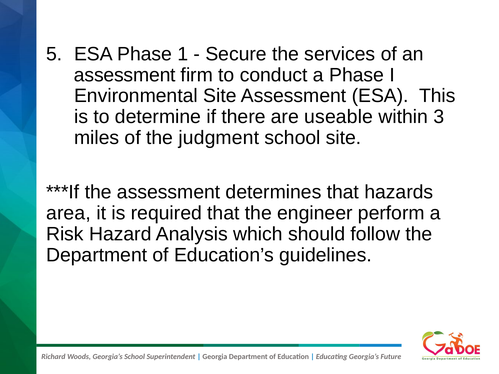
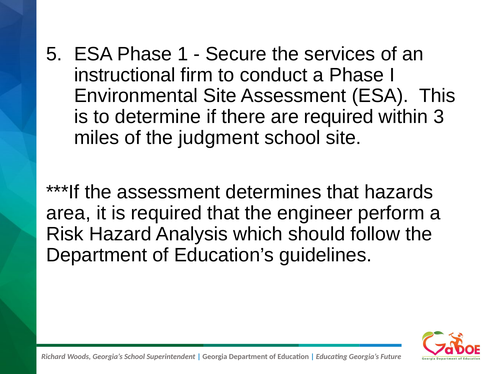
assessment at (125, 75): assessment -> instructional
are useable: useable -> required
